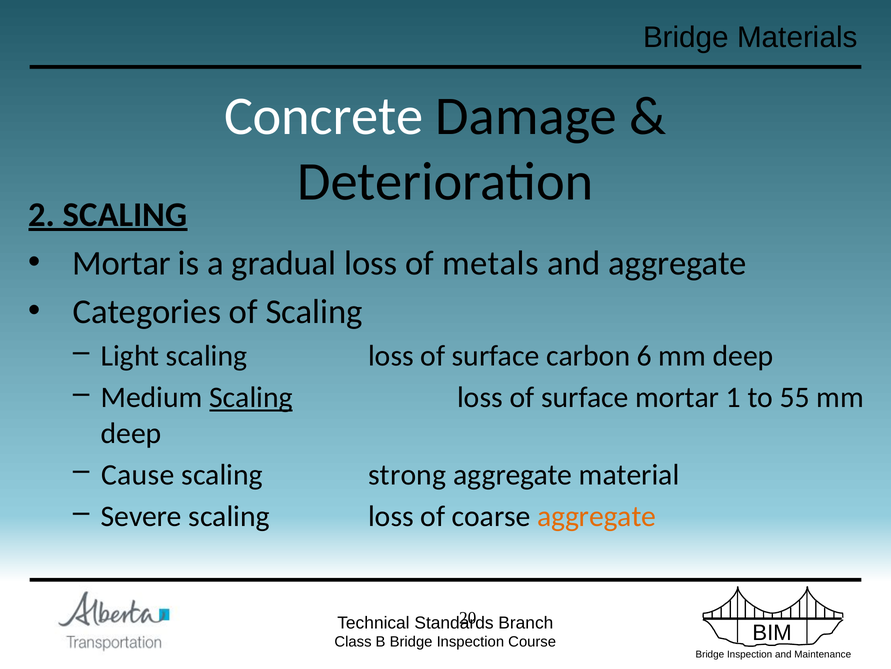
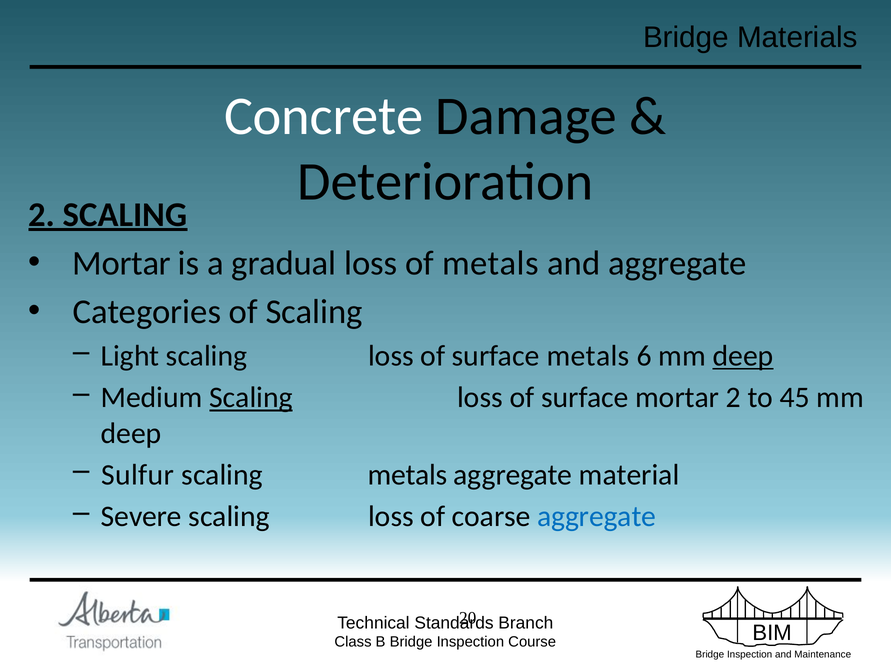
surface carbon: carbon -> metals
deep at (743, 356) underline: none -> present
mortar 1: 1 -> 2
55: 55 -> 45
Cause: Cause -> Sulfur
scaling strong: strong -> metals
aggregate at (597, 516) colour: orange -> blue
